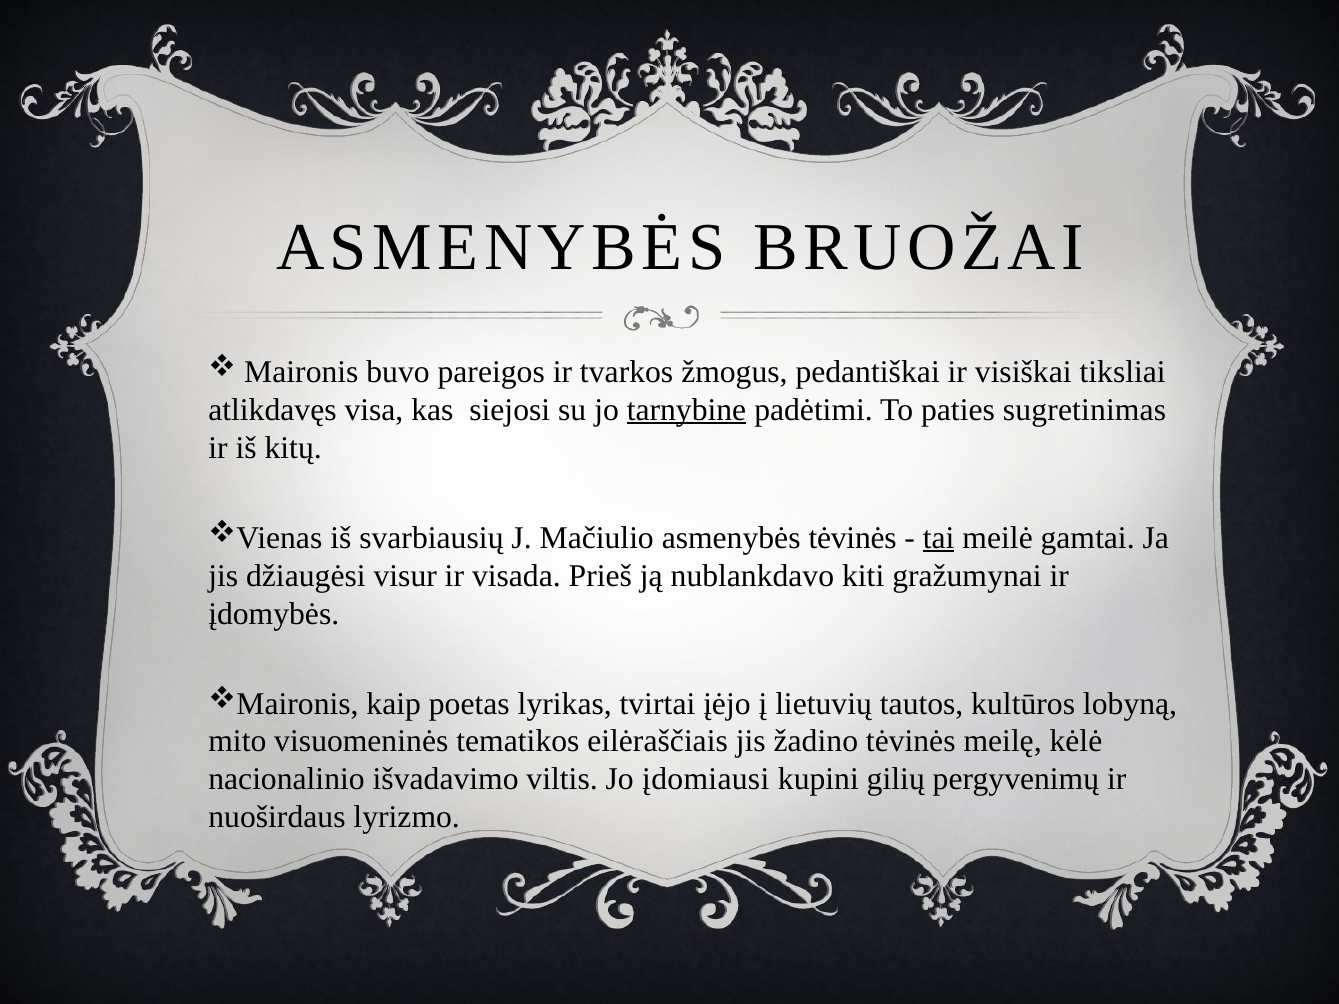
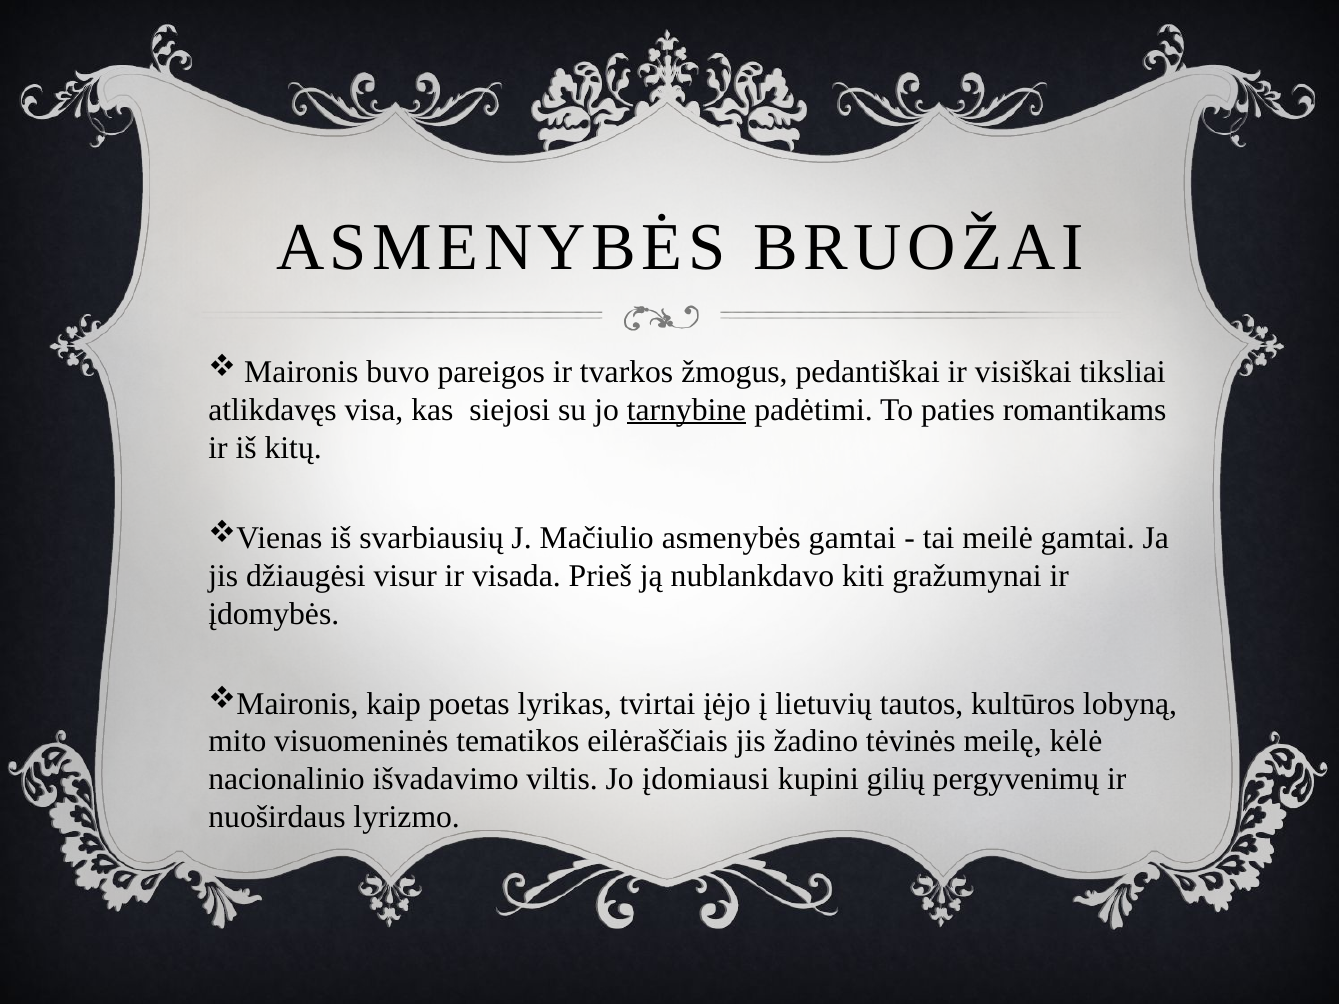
sugretinimas: sugretinimas -> romantikams
asmenybės tėvinės: tėvinės -> gamtai
tai underline: present -> none
